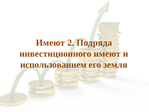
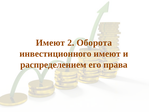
Подряда: Подряда -> Оборота
использованием: использованием -> распределением
земля: земля -> права
